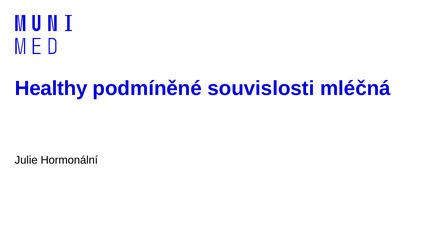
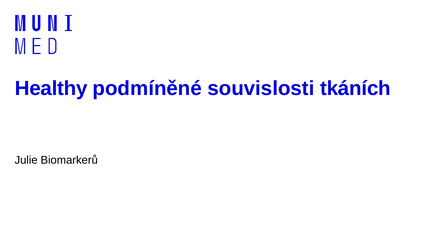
mléčná: mléčná -> tkáních
Hormonální: Hormonální -> Biomarkerů
